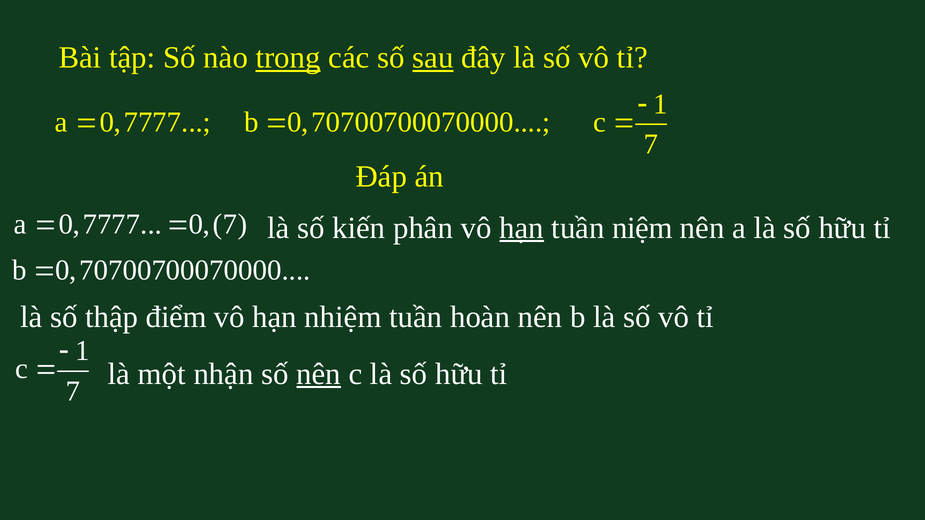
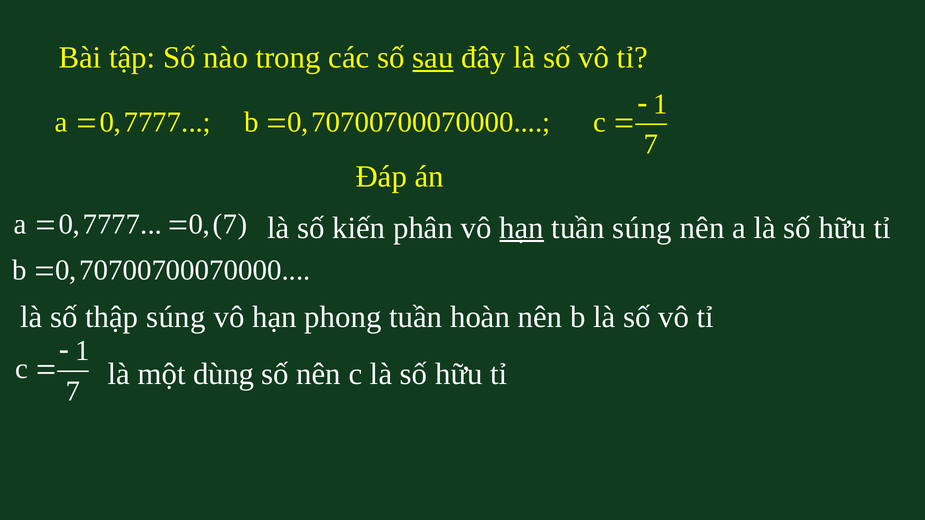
trong underline: present -> none
tuần niệm: niệm -> súng
thập điểm: điểm -> súng
nhiệm: nhiệm -> phong
nhận: nhận -> dùng
nên at (319, 374) underline: present -> none
